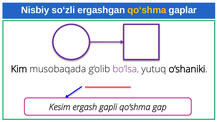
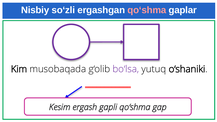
qo‘shma at (147, 10) colour: yellow -> pink
